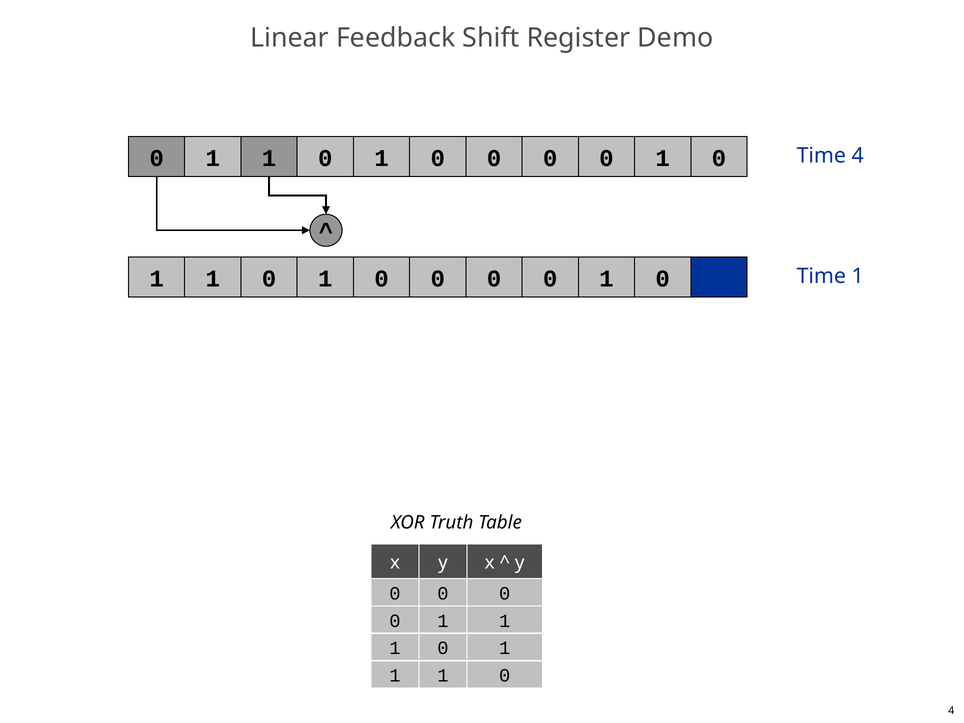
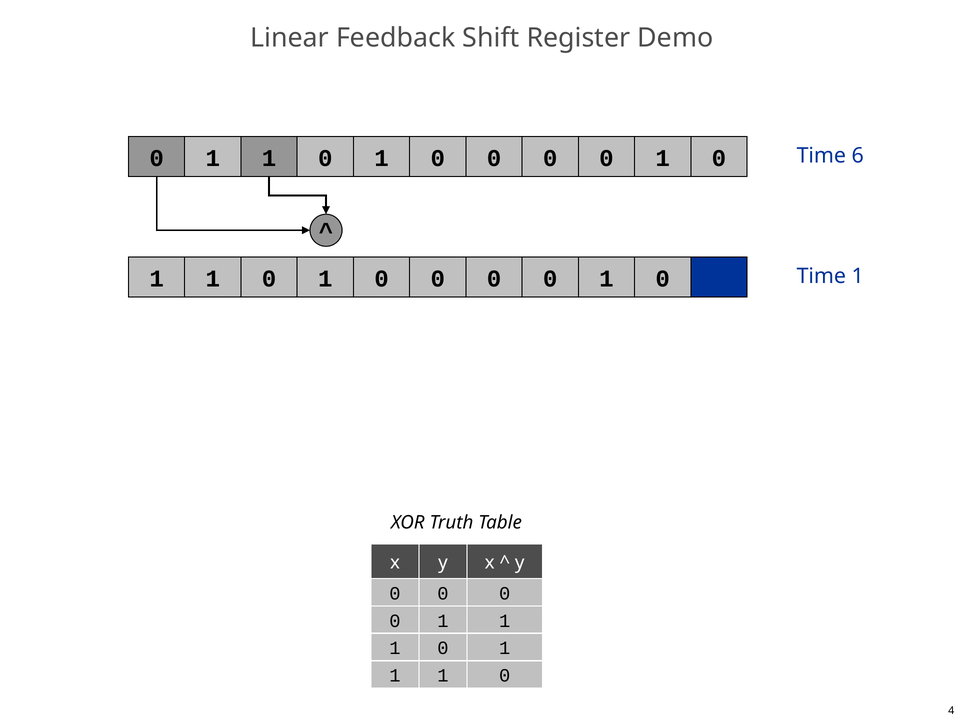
Time 4: 4 -> 6
